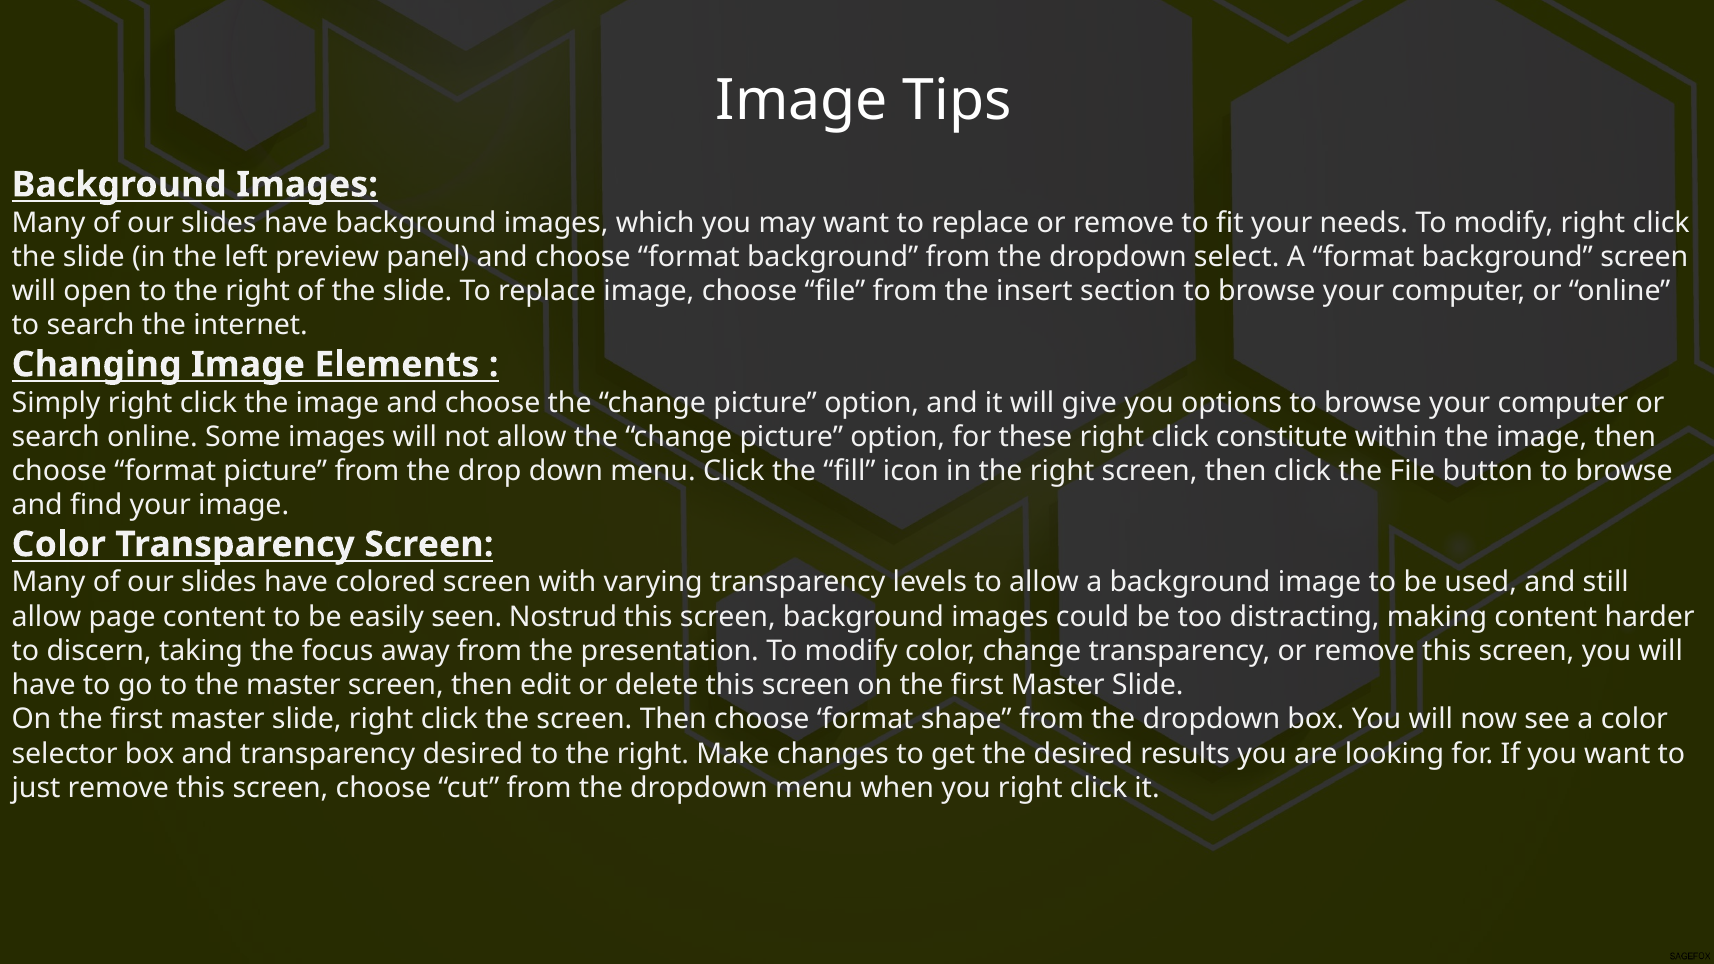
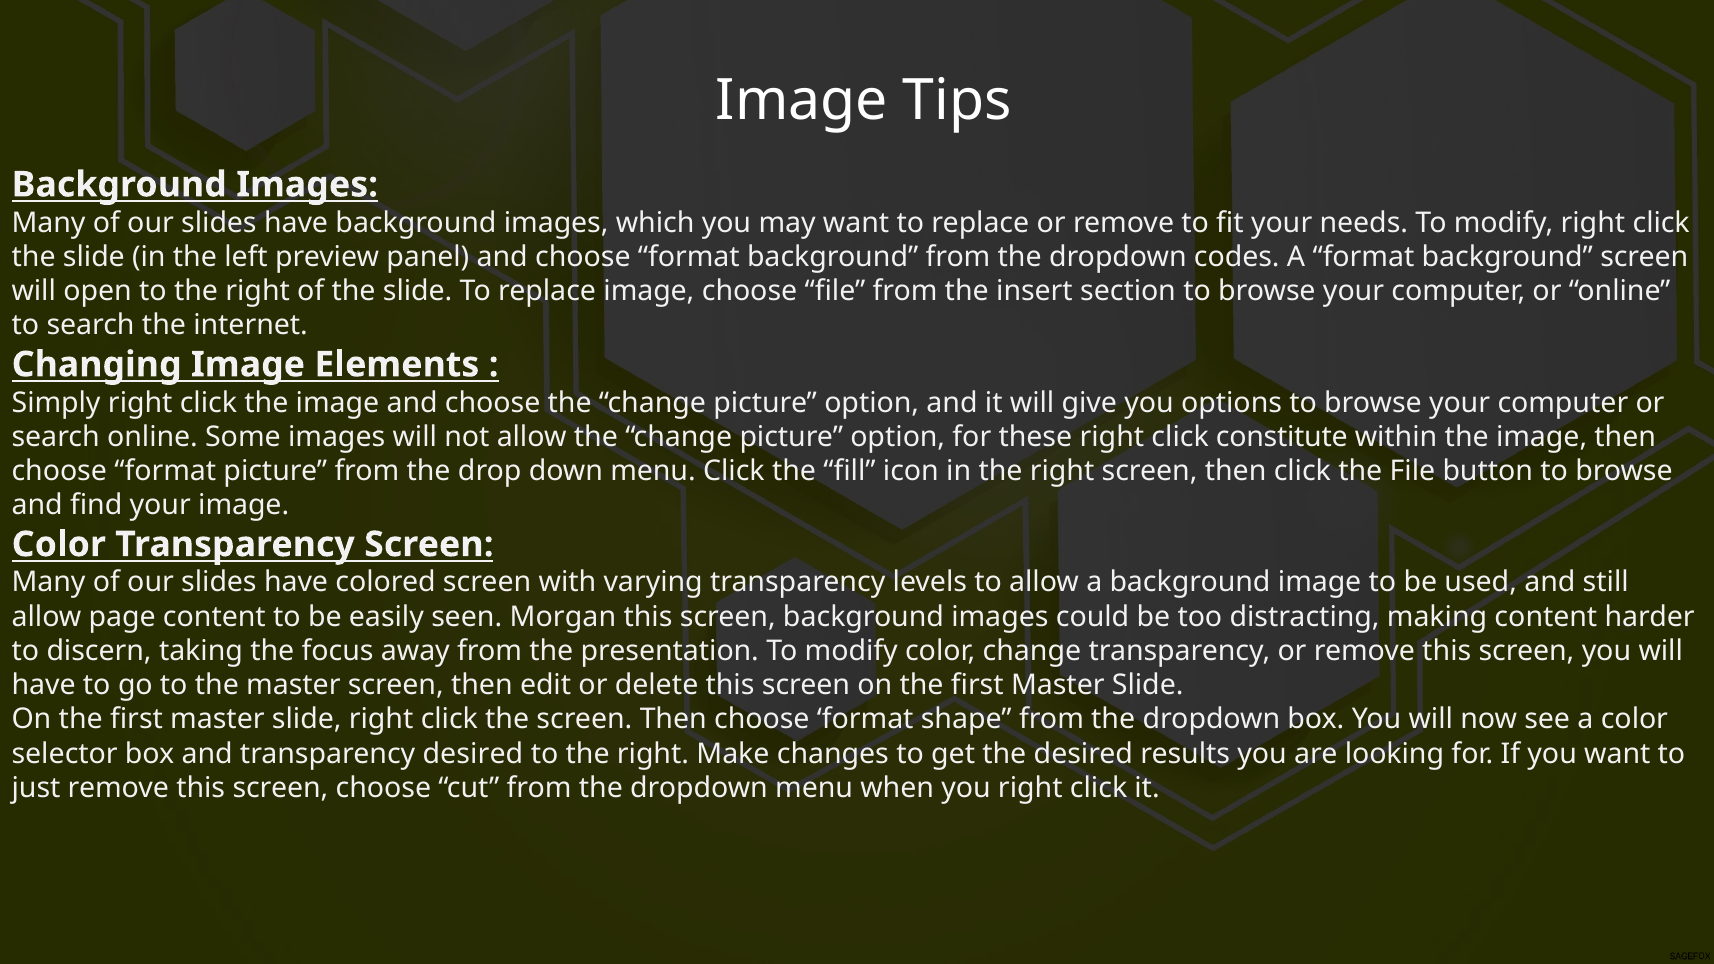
select: select -> codes
Nostrud: Nostrud -> Morgan
